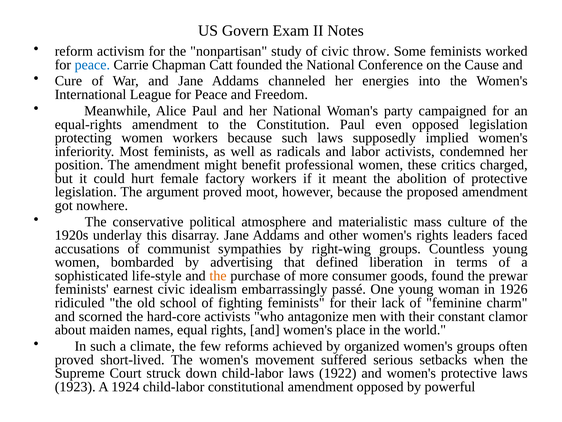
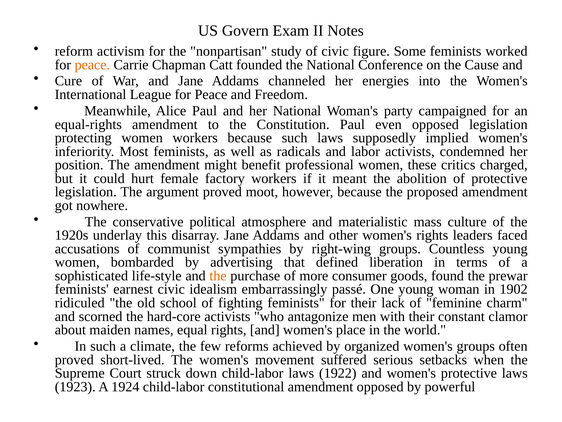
throw: throw -> figure
peace at (92, 65) colour: blue -> orange
1926: 1926 -> 1902
